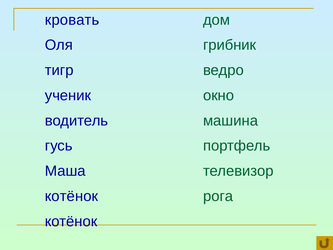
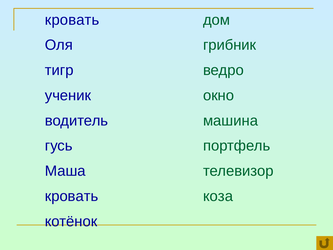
котёнок at (71, 196): котёнок -> кровать
рога: рога -> коза
